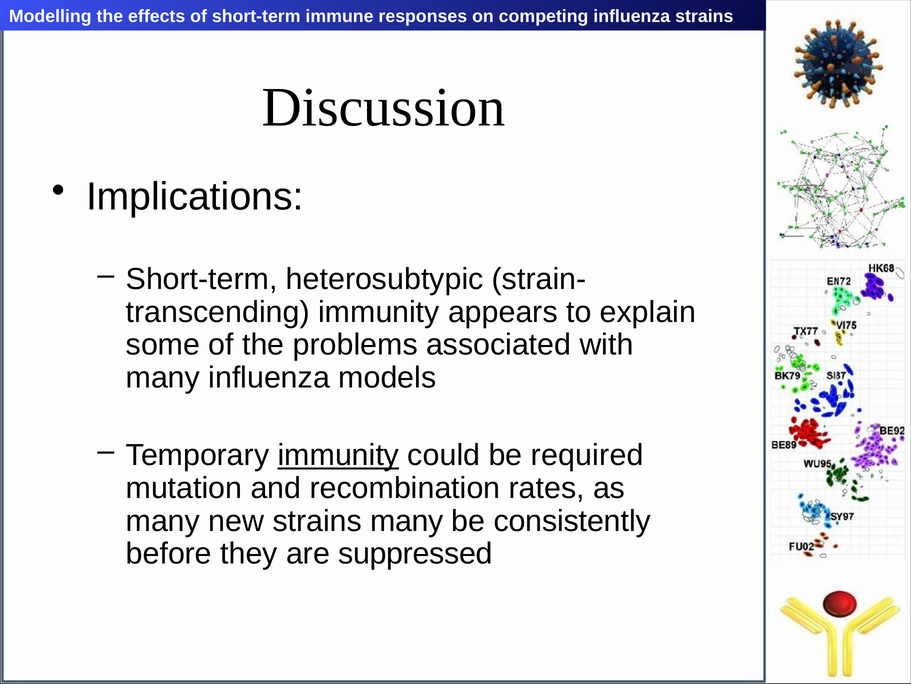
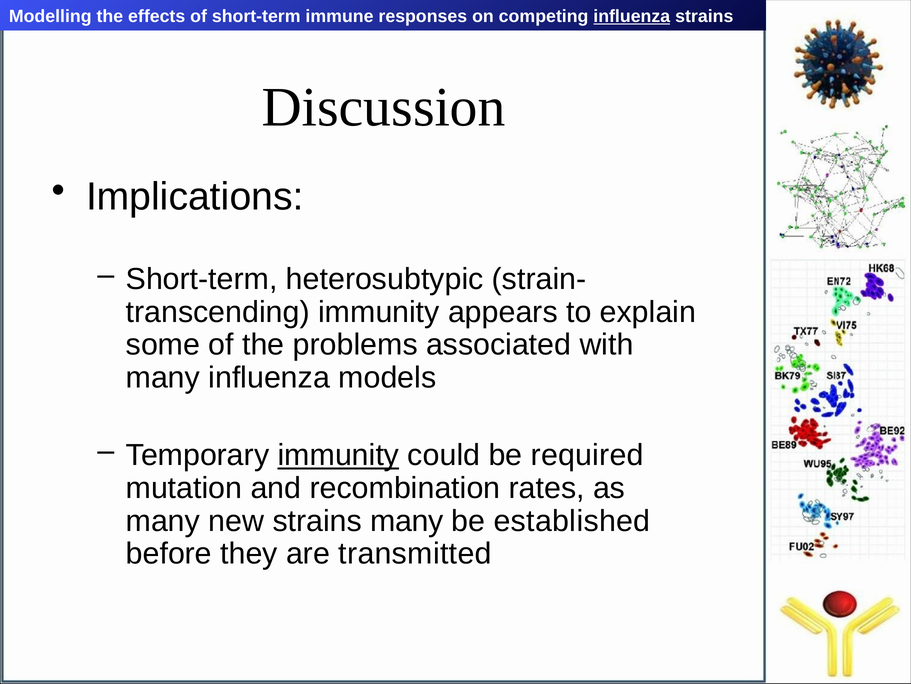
influenza at (632, 16) underline: none -> present
consistently: consistently -> established
suppressed: suppressed -> transmitted
